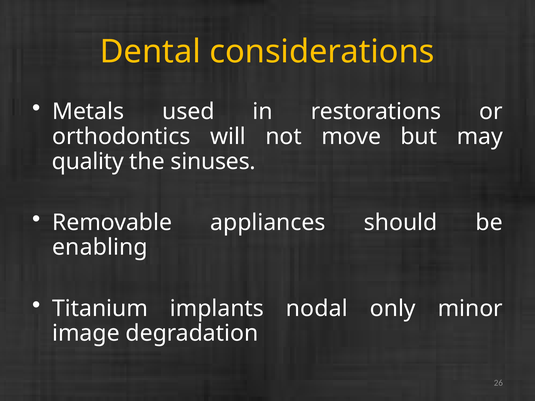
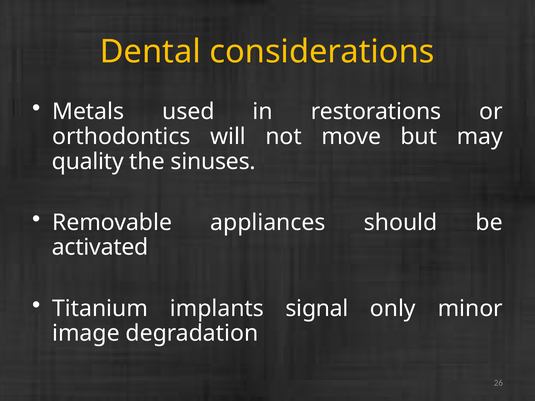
enabling: enabling -> activated
nodal: nodal -> signal
